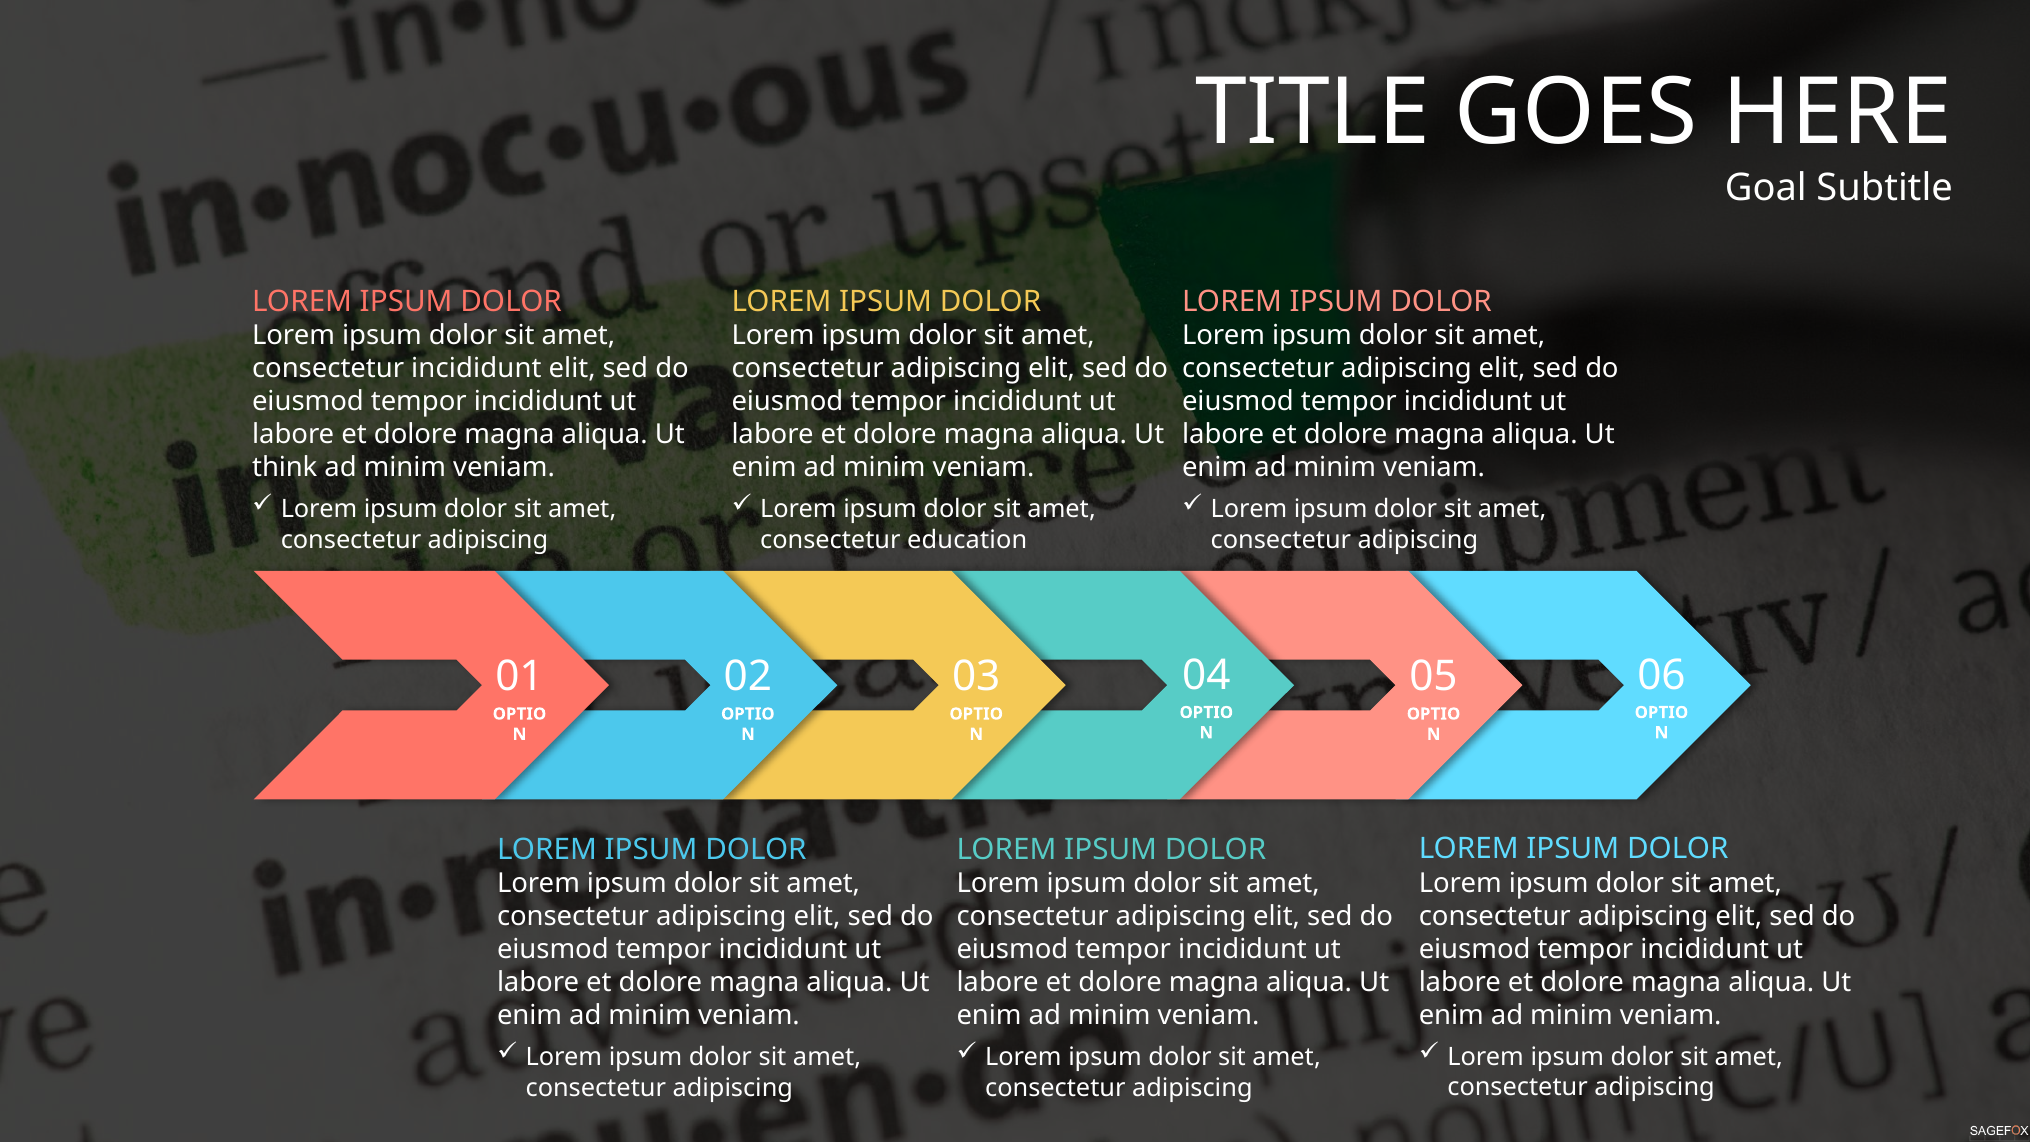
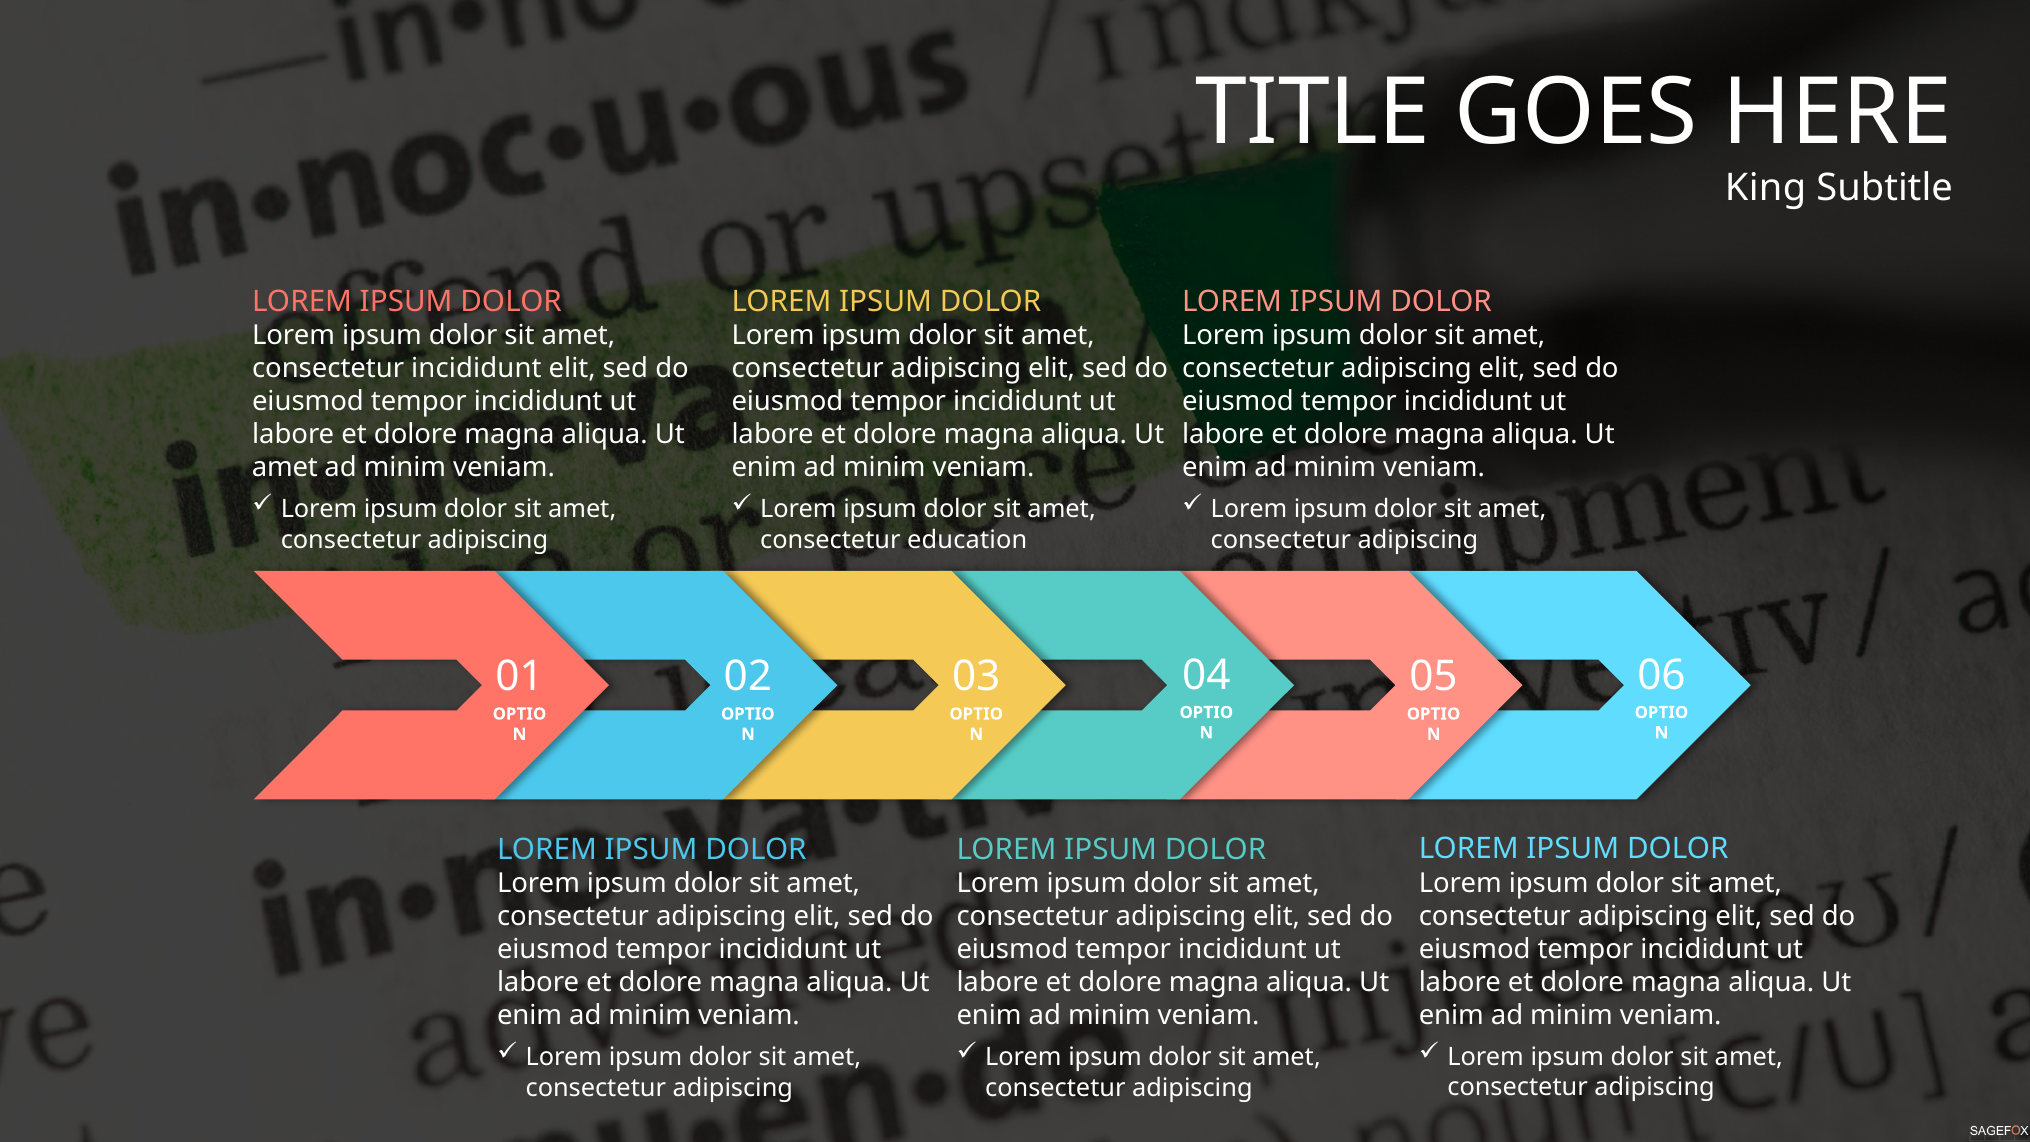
Goal: Goal -> King
think at (285, 468): think -> amet
